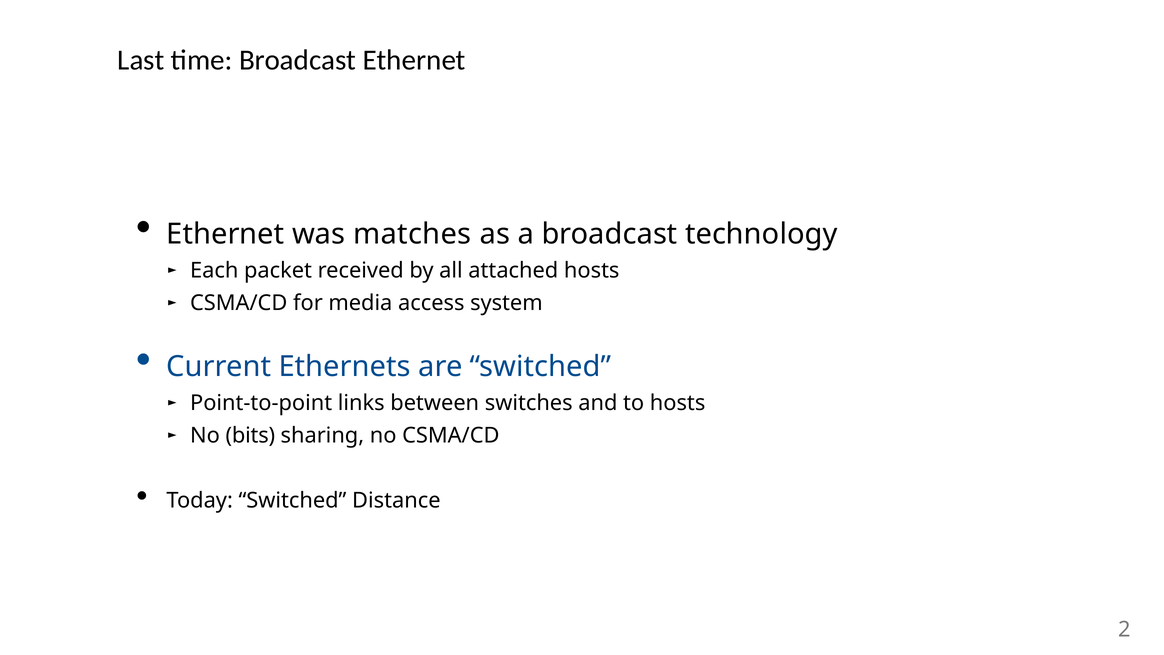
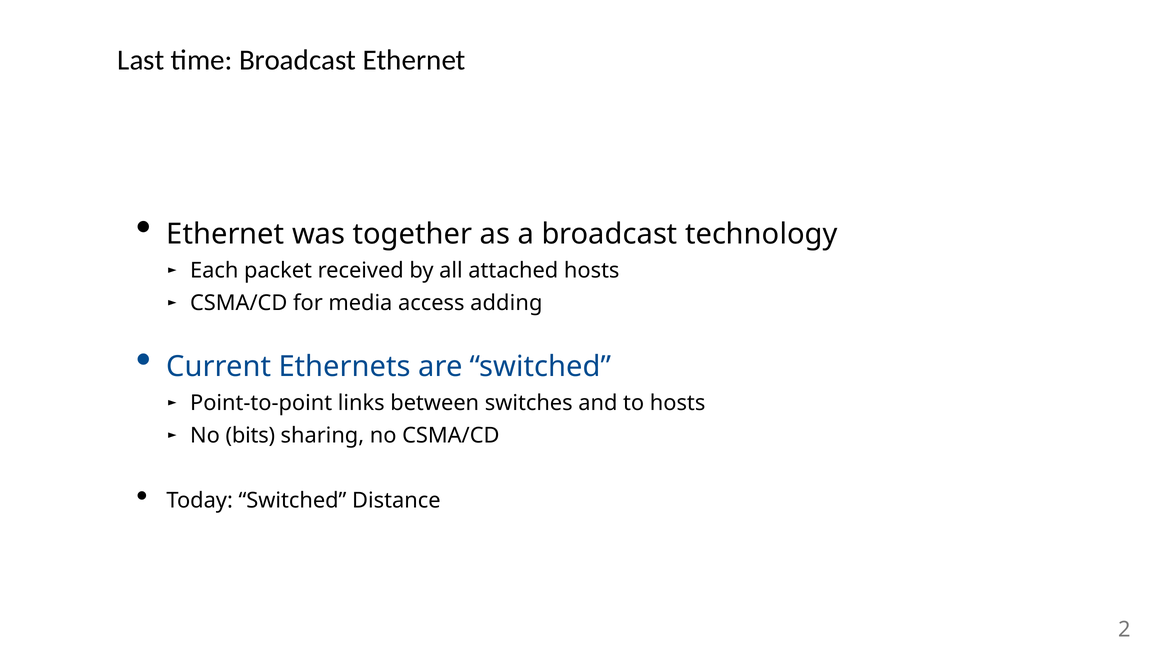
matches: matches -> together
system: system -> adding
